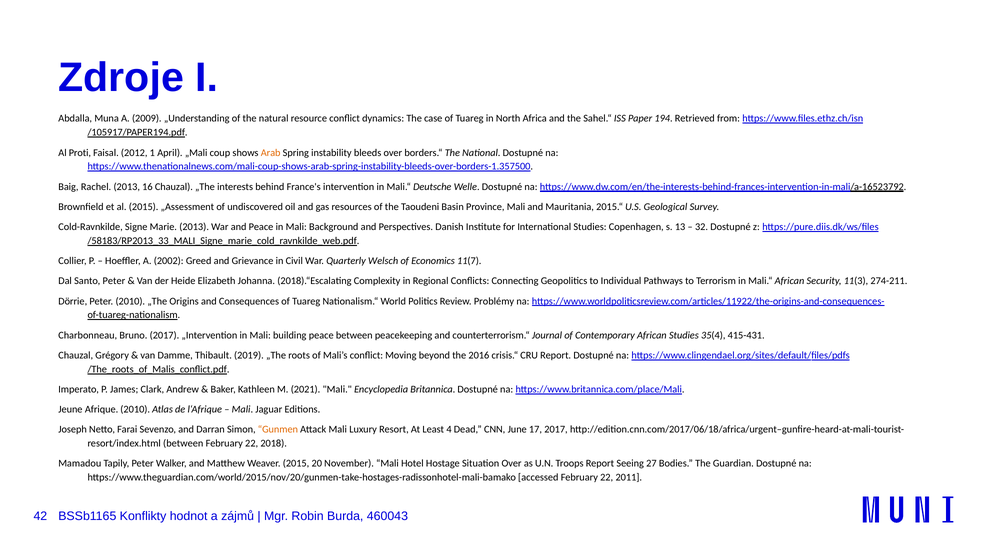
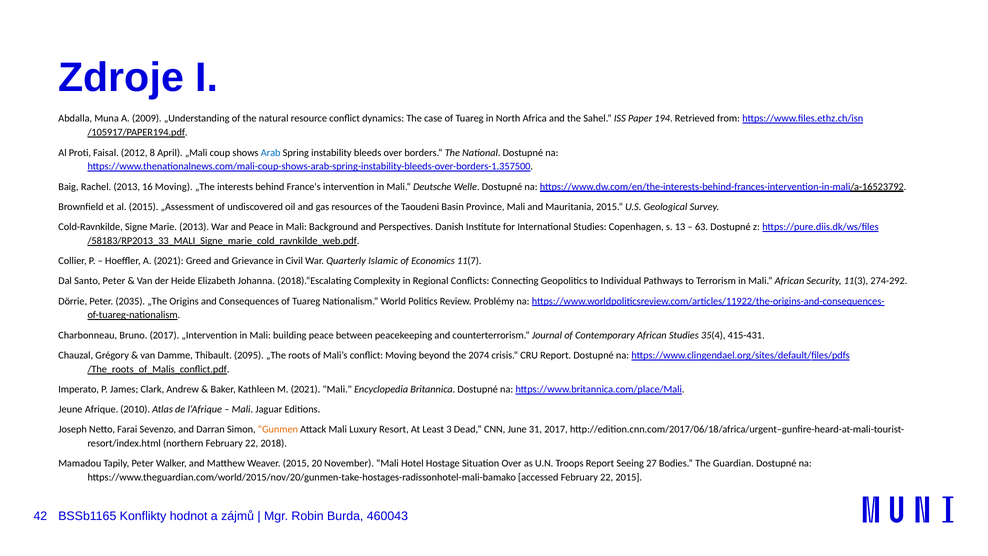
1: 1 -> 8
Arab colour: orange -> blue
16 Chauzal: Chauzal -> Moving
32: 32 -> 63
A 2002: 2002 -> 2021
Welsch: Welsch -> Islamic
274-211: 274-211 -> 274-292
Peter 2010: 2010 -> 2035
2019: 2019 -> 2095
2016: 2016 -> 2074
4: 4 -> 3
17: 17 -> 31
between at (183, 443): between -> northern
22 2011: 2011 -> 2015
